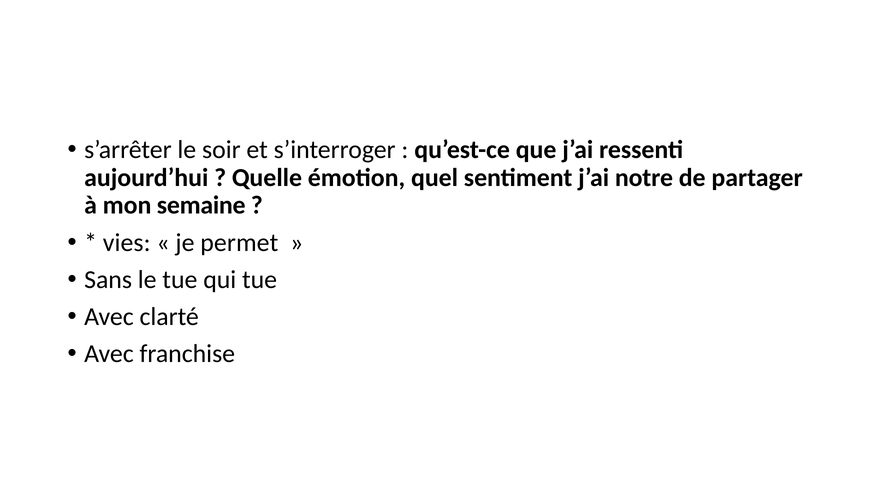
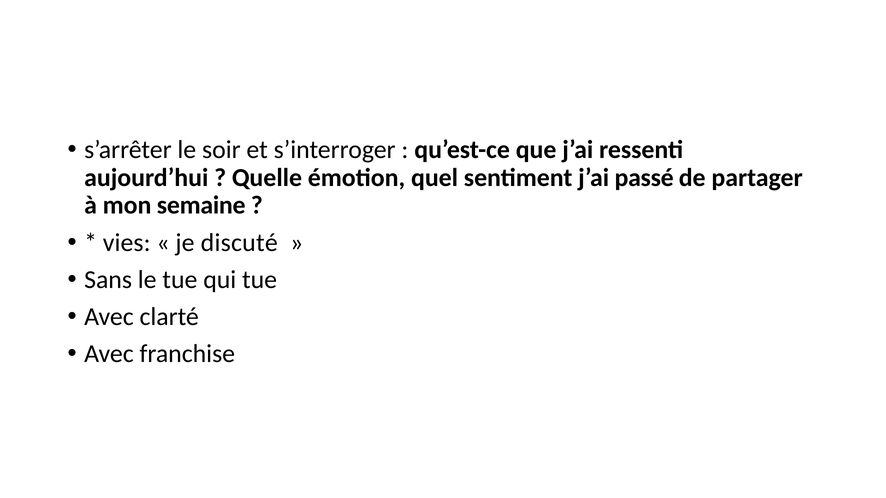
notre: notre -> passé
permet: permet -> discuté
